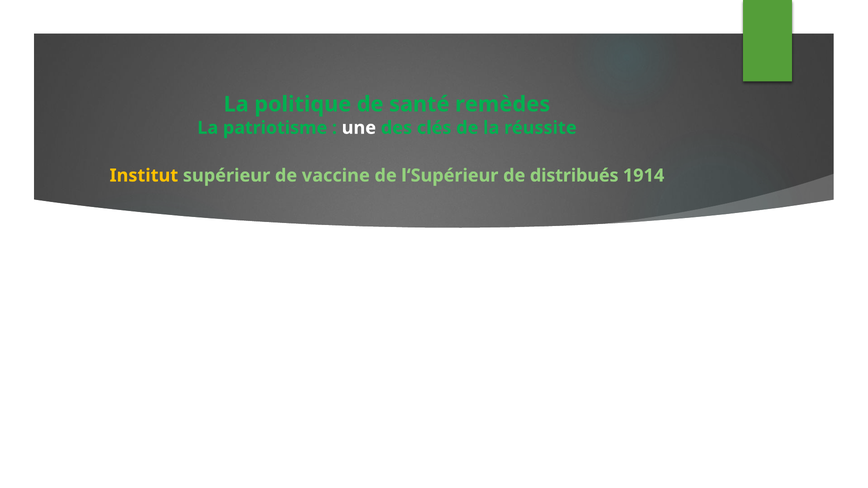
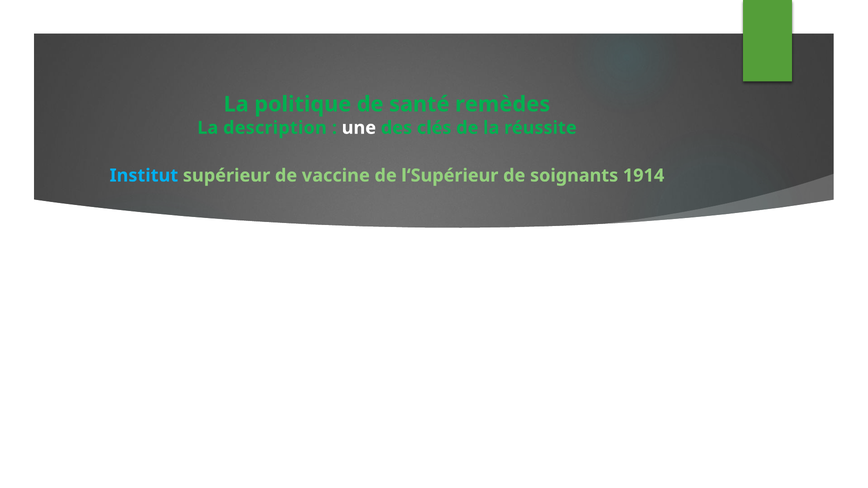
patriotisme: patriotisme -> description
Institut colour: yellow -> light blue
distribués: distribués -> soignants
